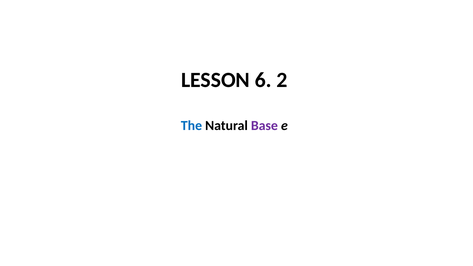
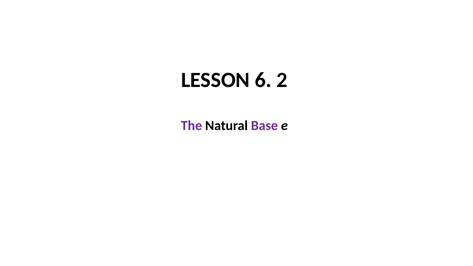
The colour: blue -> purple
